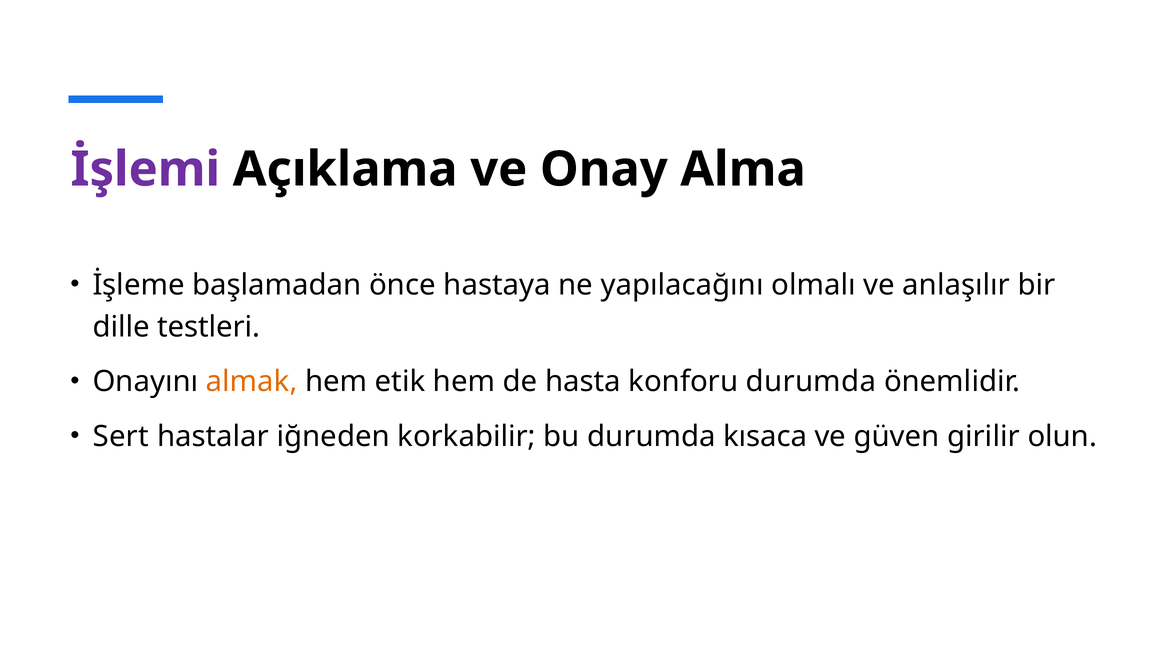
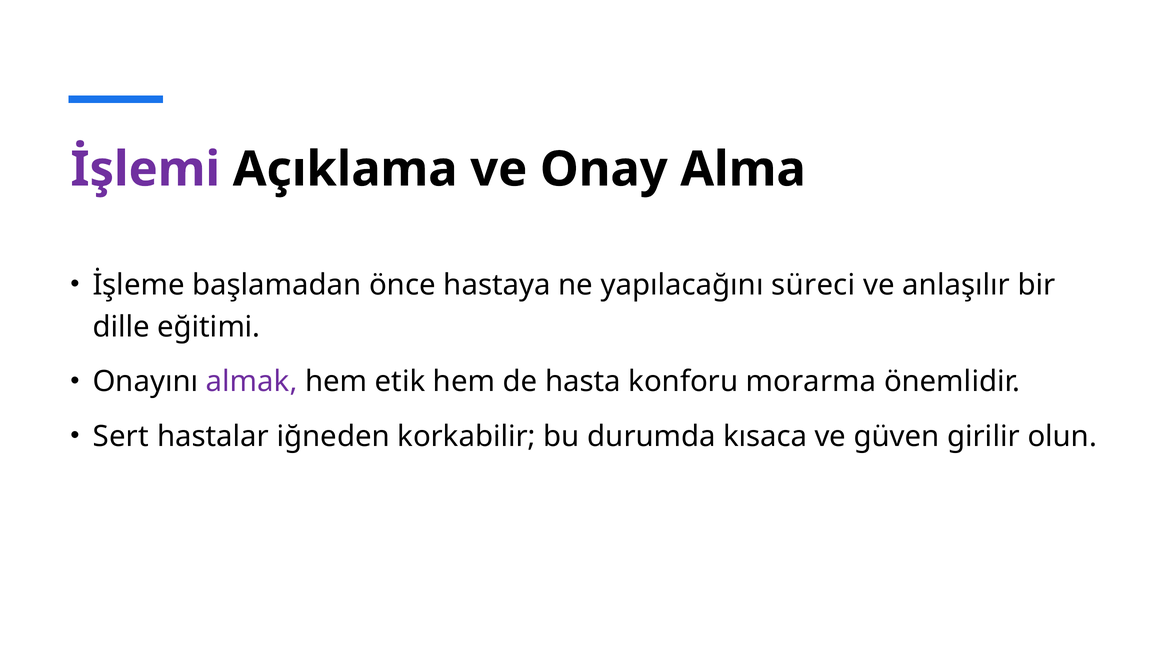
olmalı: olmalı -> süreci
testleri: testleri -> eğitimi
almak colour: orange -> purple
konforu durumda: durumda -> morarma
